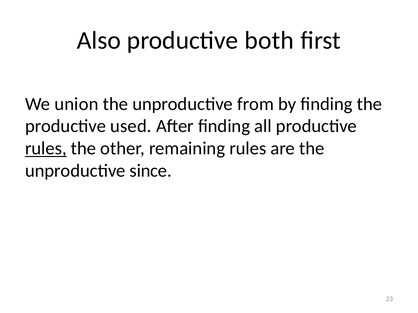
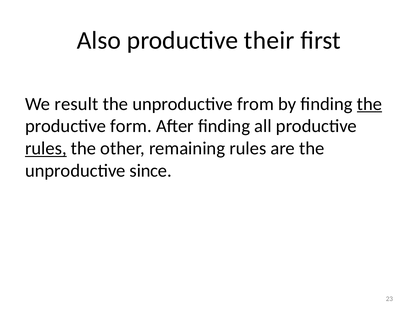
both: both -> their
union: union -> result
the at (369, 104) underline: none -> present
used: used -> form
